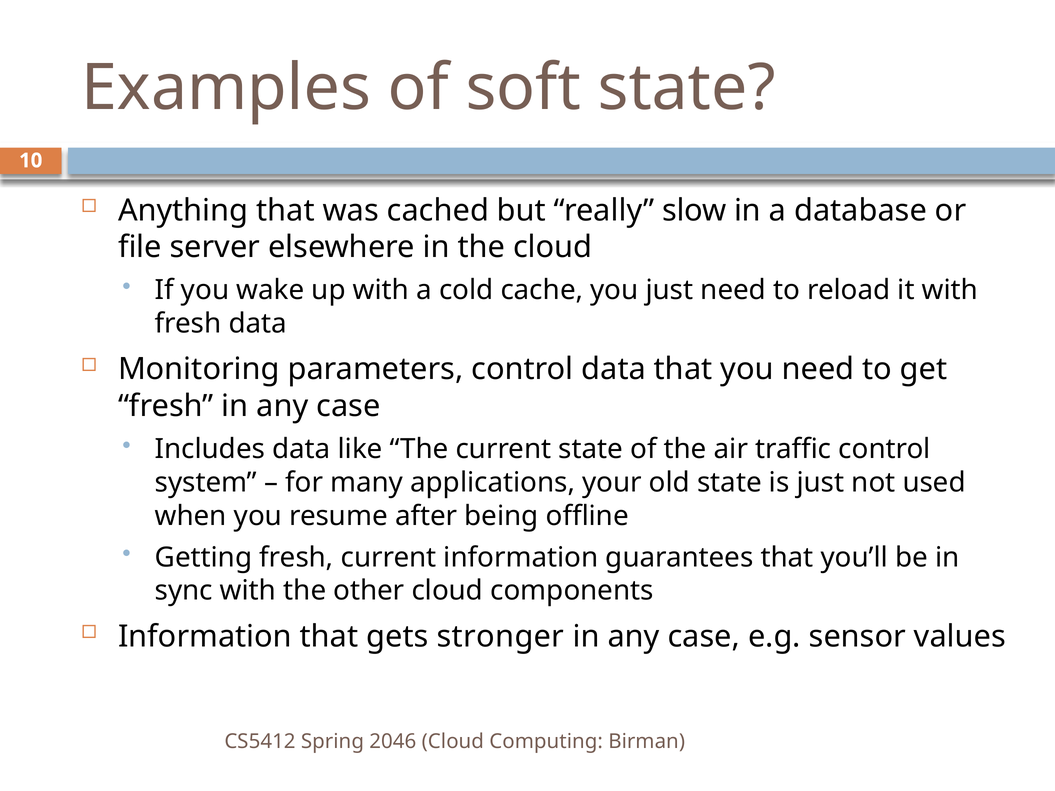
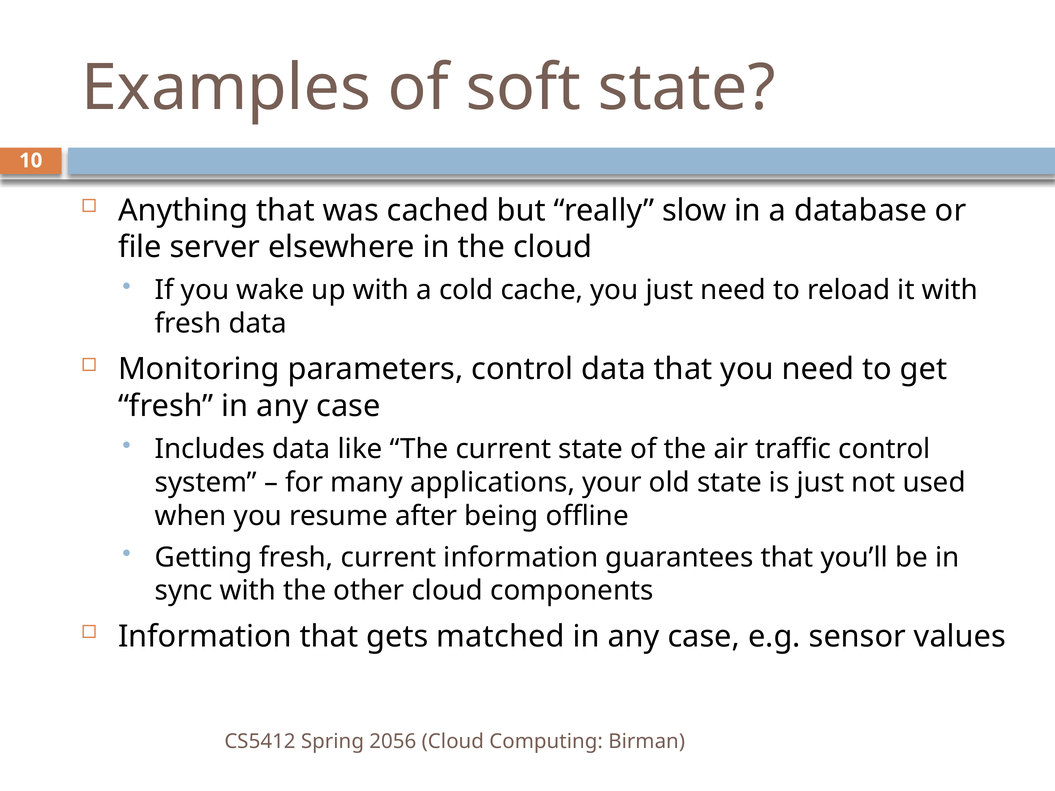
stronger: stronger -> matched
2046: 2046 -> 2056
